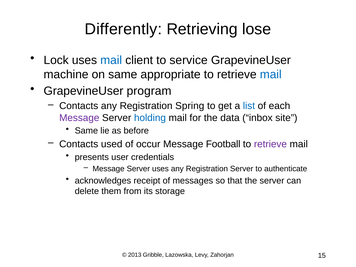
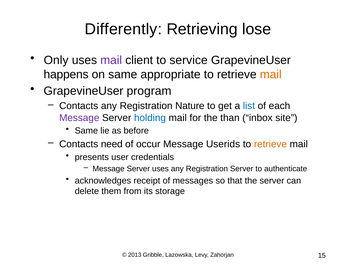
Lock: Lock -> Only
mail at (111, 60) colour: blue -> purple
machine: machine -> happens
mail at (271, 74) colour: blue -> orange
Spring: Spring -> Nature
data: data -> than
used: used -> need
Football: Football -> Userids
retrieve at (270, 144) colour: purple -> orange
